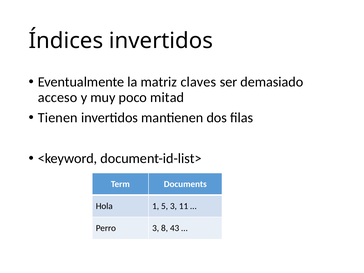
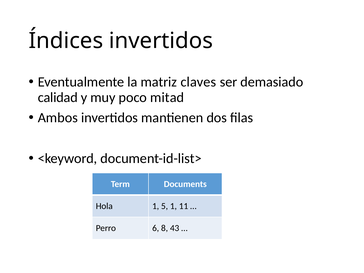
acceso: acceso -> calidad
Tienen: Tienen -> Ambos
5 3: 3 -> 1
Perro 3: 3 -> 6
